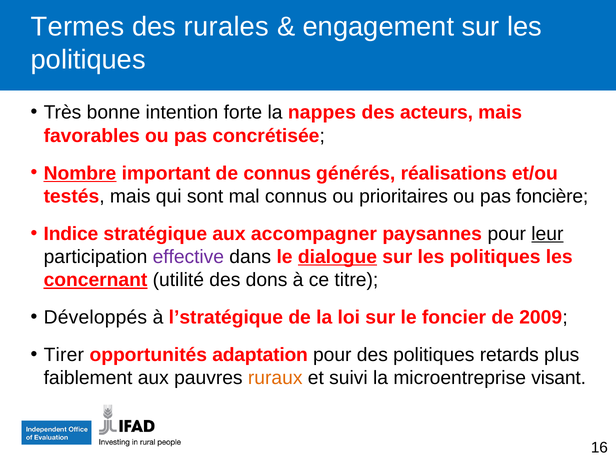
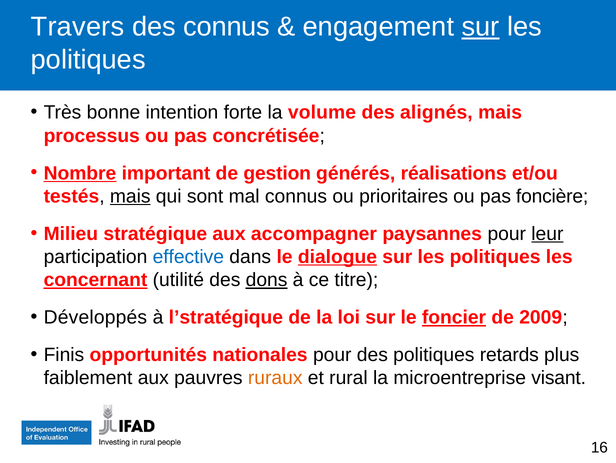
Termes: Termes -> Travers
des rurales: rurales -> connus
sur at (481, 27) underline: none -> present
nappes: nappes -> volume
acteurs: acteurs -> alignés
favorables: favorables -> processus
de connus: connus -> gestion
mais at (130, 197) underline: none -> present
Indice: Indice -> Milieu
effective colour: purple -> blue
dons underline: none -> present
foncier underline: none -> present
Tirer: Tirer -> Finis
adaptation: adaptation -> nationales
suivi: suivi -> rural
